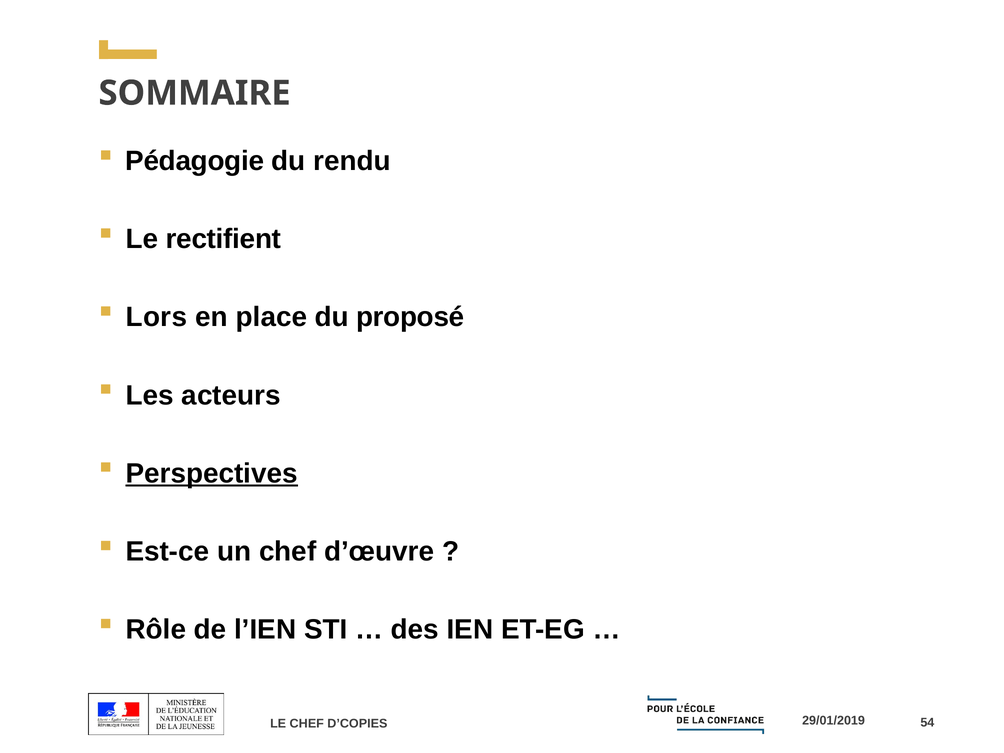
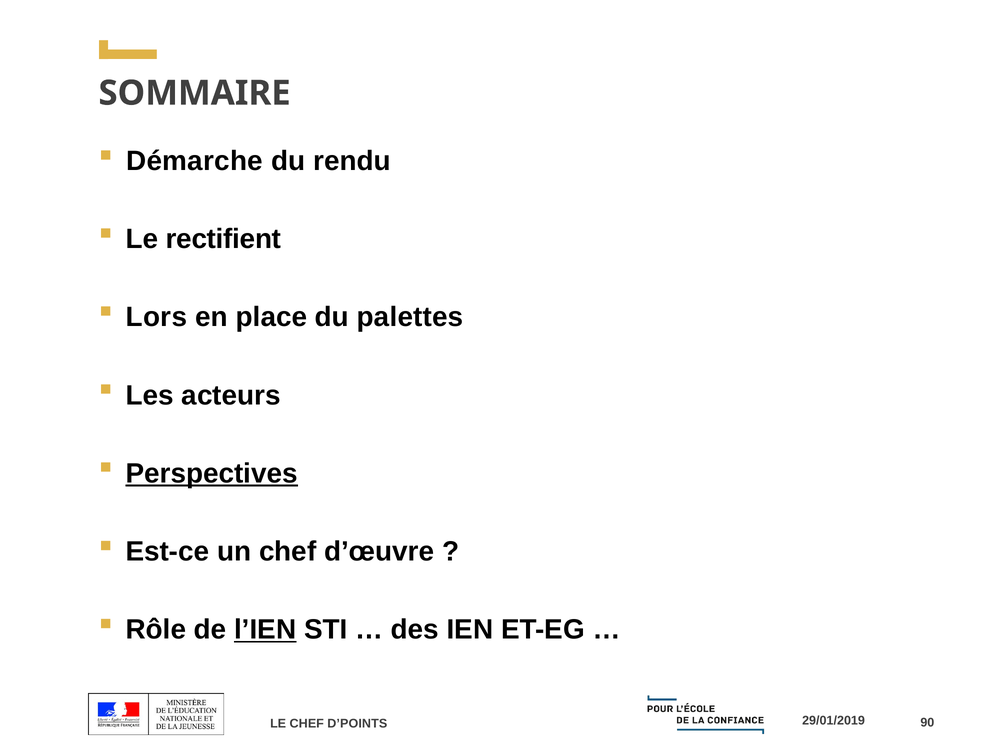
Pédagogie: Pédagogie -> Démarche
proposé: proposé -> palettes
l’IEN underline: none -> present
D’COPIES: D’COPIES -> D’POINTS
54: 54 -> 90
